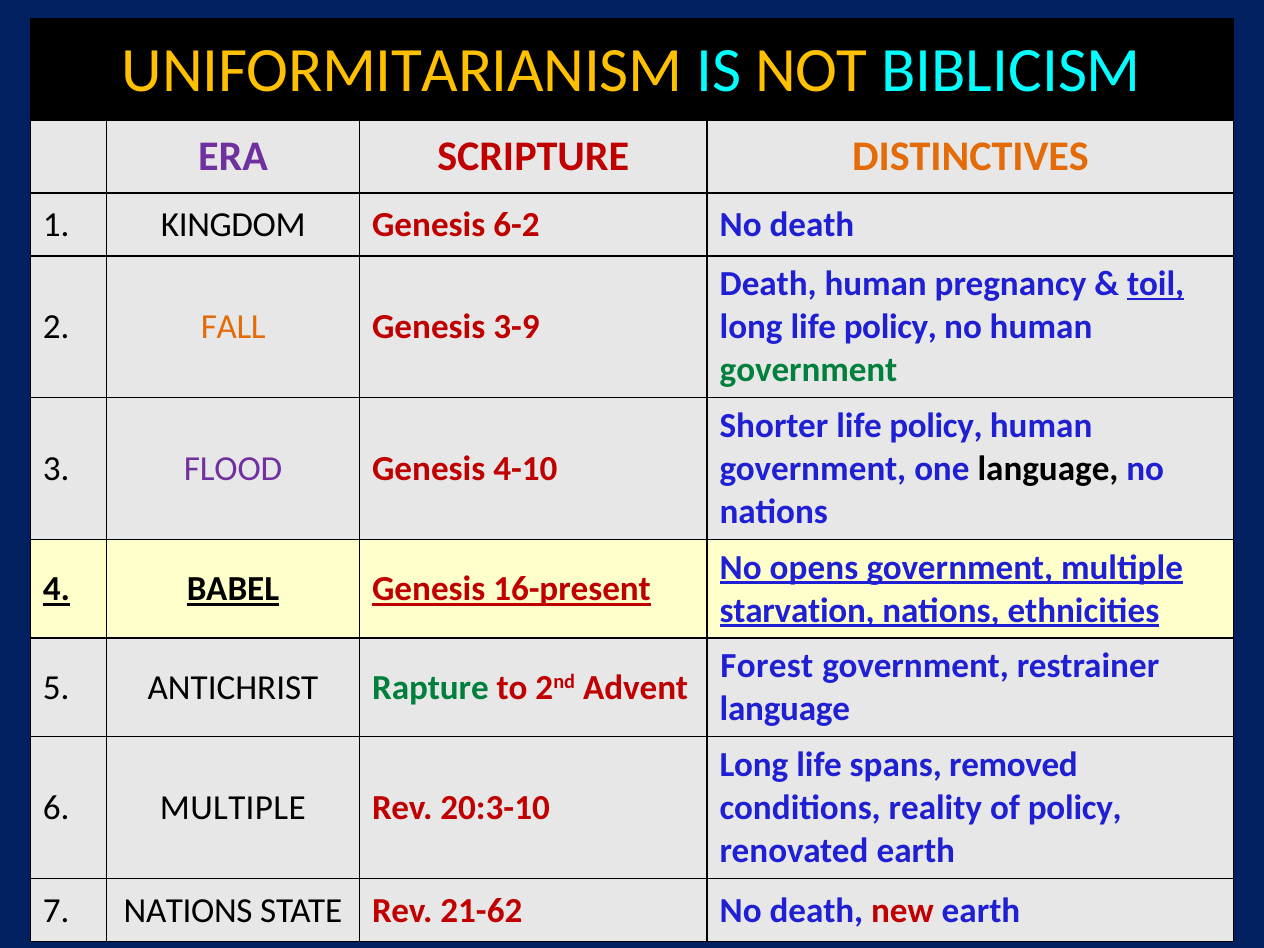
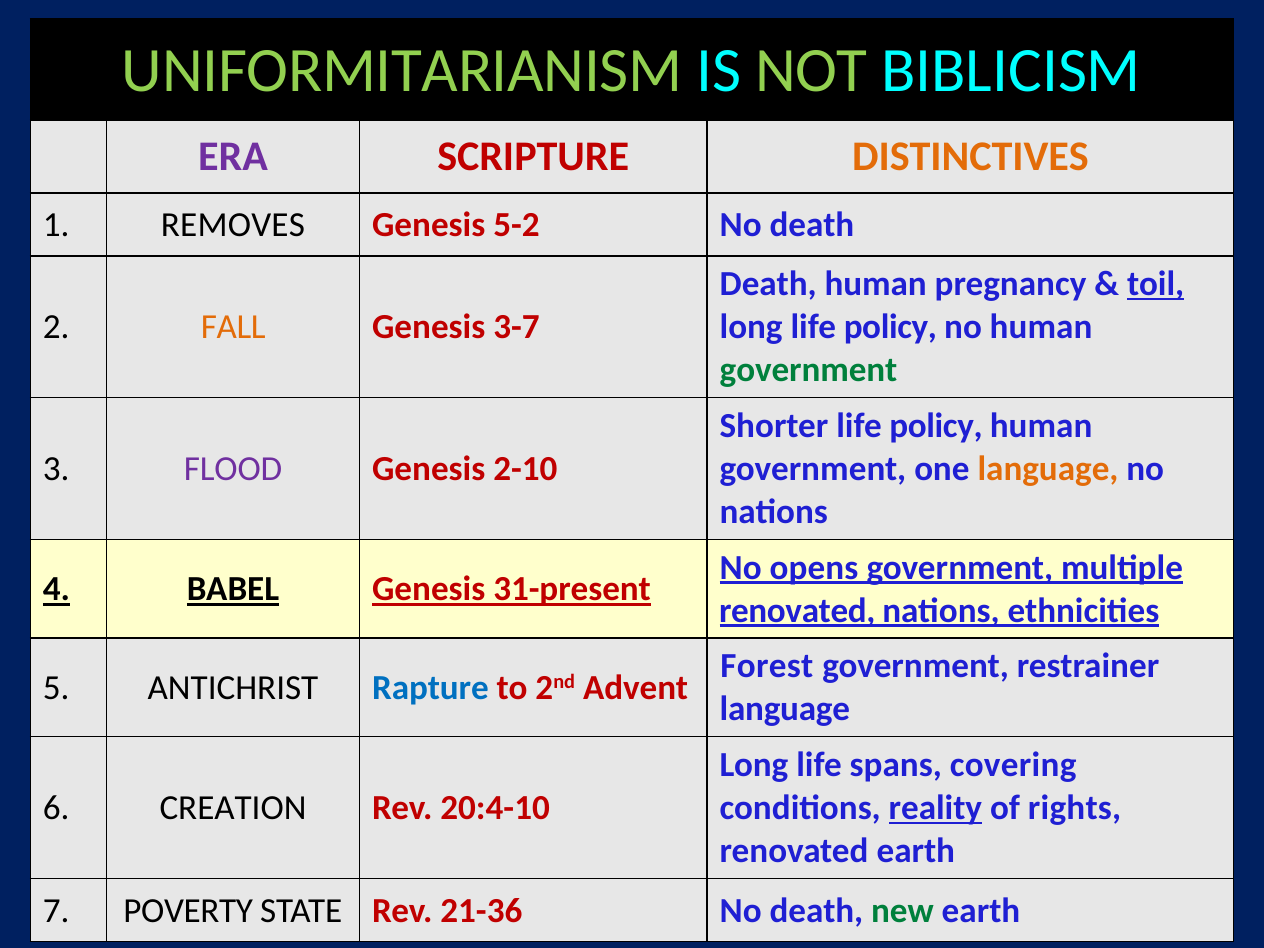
UNIFORMITARIANISM colour: yellow -> light green
NOT colour: yellow -> light green
KINGDOM: KINGDOM -> REMOVES
6-2: 6-2 -> 5-2
3-9: 3-9 -> 3-7
4-10: 4-10 -> 2-10
language at (1048, 469) colour: black -> orange
16-present: 16-present -> 31-present
starvation at (797, 611): starvation -> renovated
Rapture colour: green -> blue
removed: removed -> covering
6 MULTIPLE: MULTIPLE -> CREATION
20:3-10: 20:3-10 -> 20:4-10
reality underline: none -> present
of policy: policy -> rights
7 NATIONS: NATIONS -> POVERTY
21-62: 21-62 -> 21-36
new colour: red -> green
